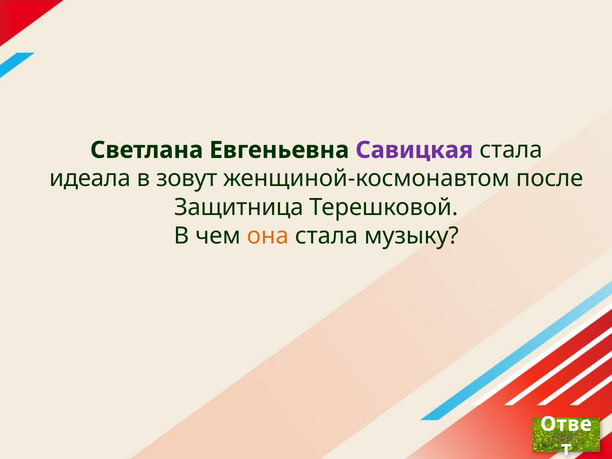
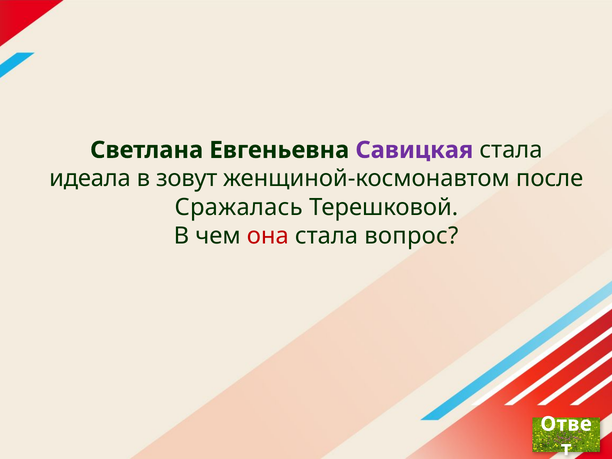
Защитница: Защитница -> Сражалась
она colour: orange -> red
музыку: музыку -> вопрос
